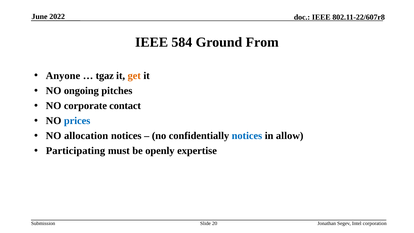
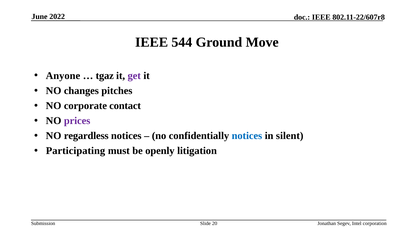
584: 584 -> 544
From: From -> Move
get colour: orange -> purple
ongoing: ongoing -> changes
prices colour: blue -> purple
allocation: allocation -> regardless
allow: allow -> silent
expertise: expertise -> litigation
